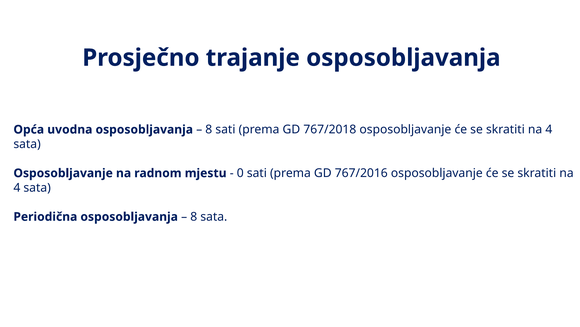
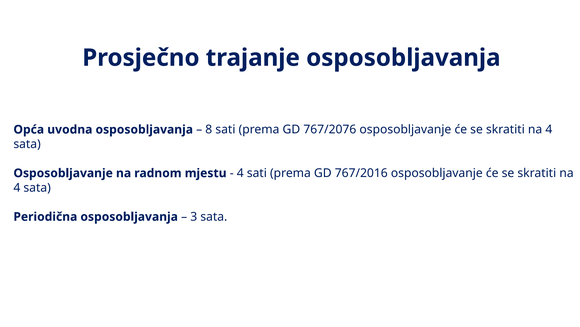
767/2018: 767/2018 -> 767/2076
0 at (240, 173): 0 -> 4
8 at (194, 216): 8 -> 3
